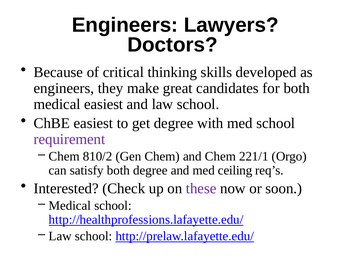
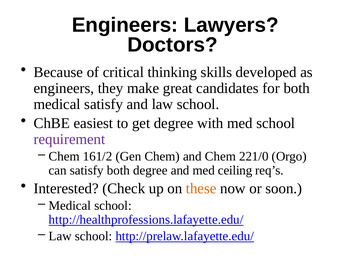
medical easiest: easiest -> satisfy
810/2: 810/2 -> 161/2
221/1: 221/1 -> 221/0
these colour: purple -> orange
